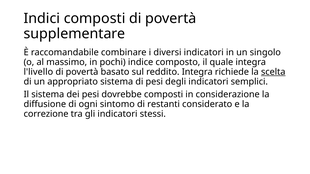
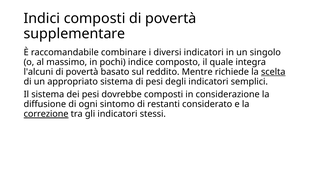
l'livello: l'livello -> l'alcuni
reddito Integra: Integra -> Mentre
correzione underline: none -> present
